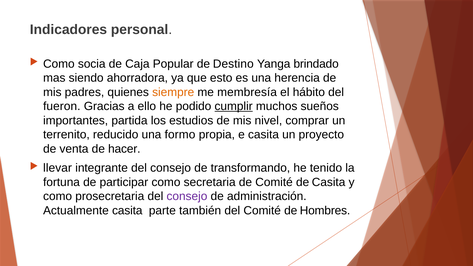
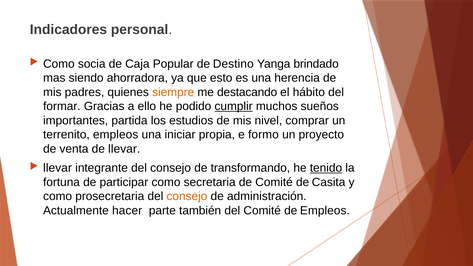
membresía: membresía -> destacando
fueron: fueron -> formar
terrenito reducido: reducido -> empleos
formo: formo -> iniciar
e casita: casita -> formo
de hacer: hacer -> llevar
tenido underline: none -> present
consejo at (187, 196) colour: purple -> orange
Actualmente casita: casita -> hacer
de Hombres: Hombres -> Empleos
